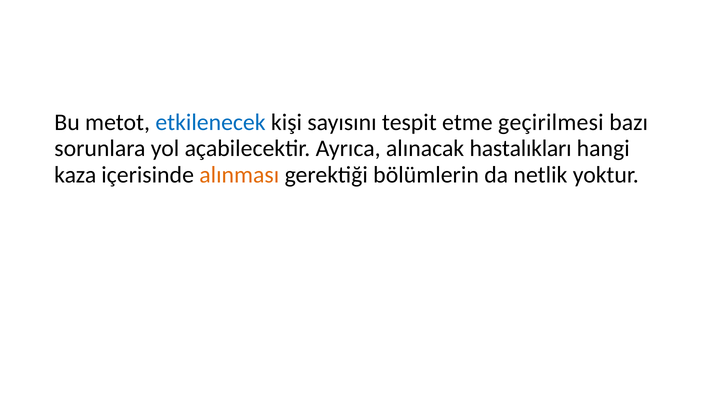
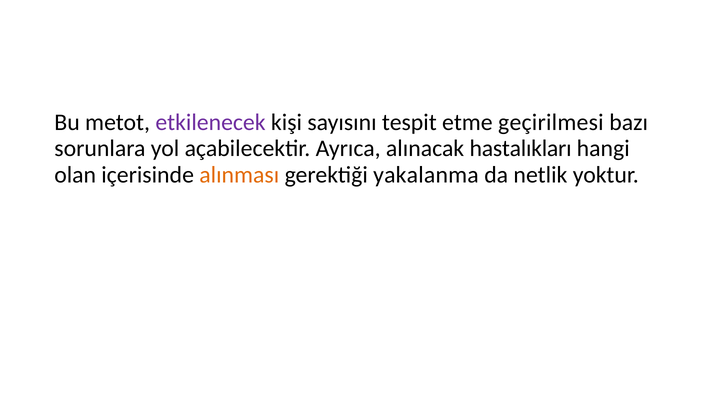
etkilenecek colour: blue -> purple
kaza: kaza -> olan
bölümlerin: bölümlerin -> yakalanma
